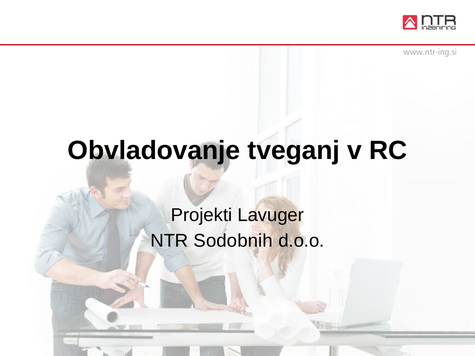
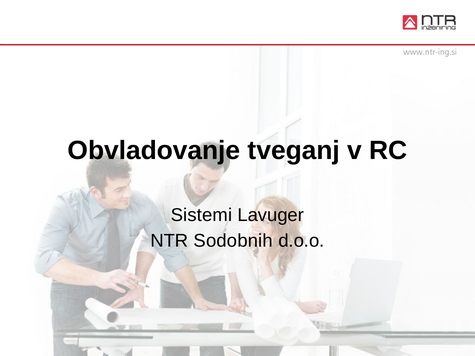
Projekti: Projekti -> Sistemi
